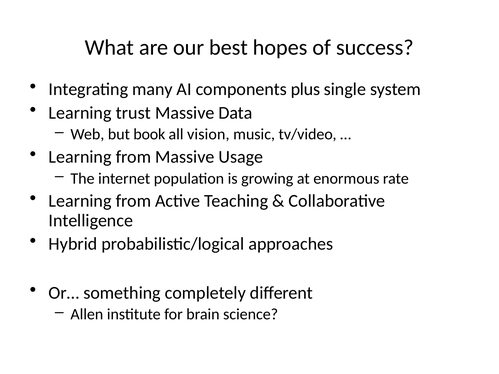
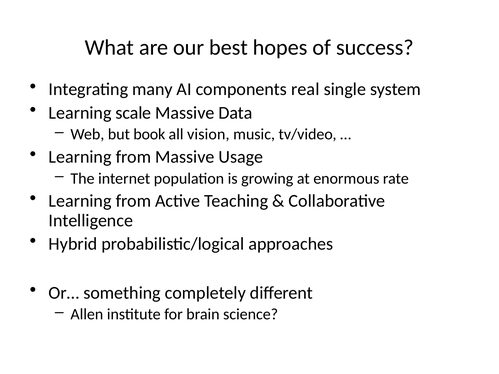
plus: plus -> real
trust: trust -> scale
